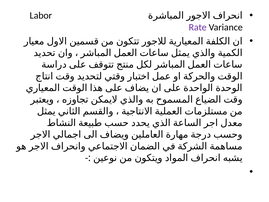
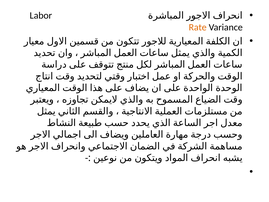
Rate colour: purple -> orange
